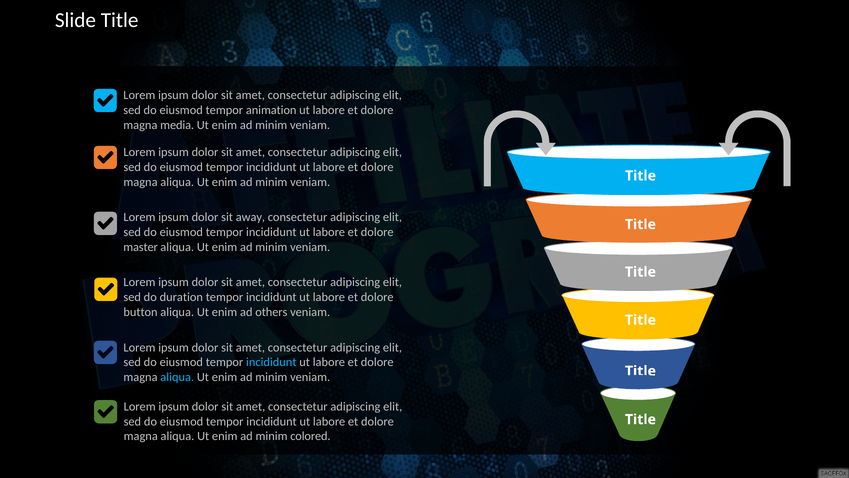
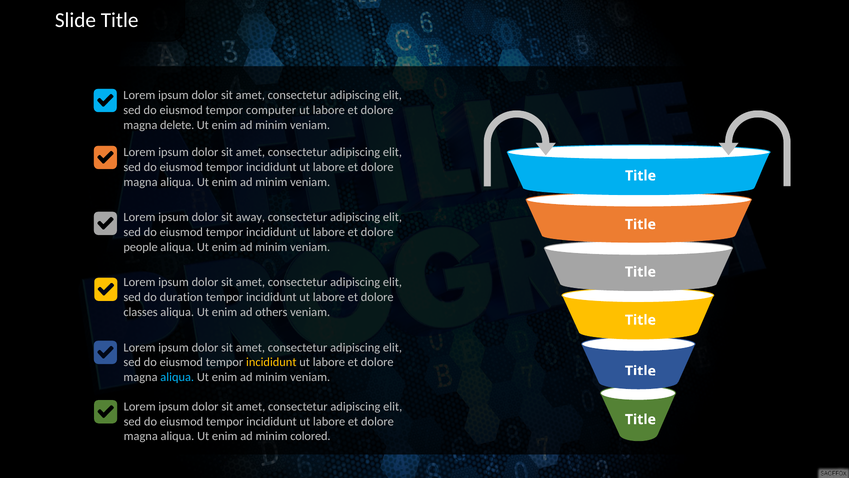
animation: animation -> computer
media: media -> delete
master: master -> people
button: button -> classes
incididunt at (271, 362) colour: light blue -> yellow
